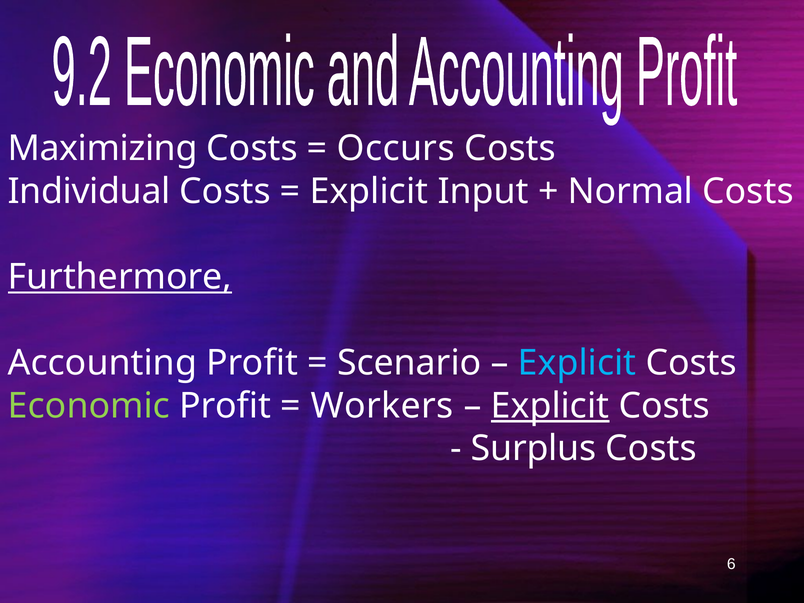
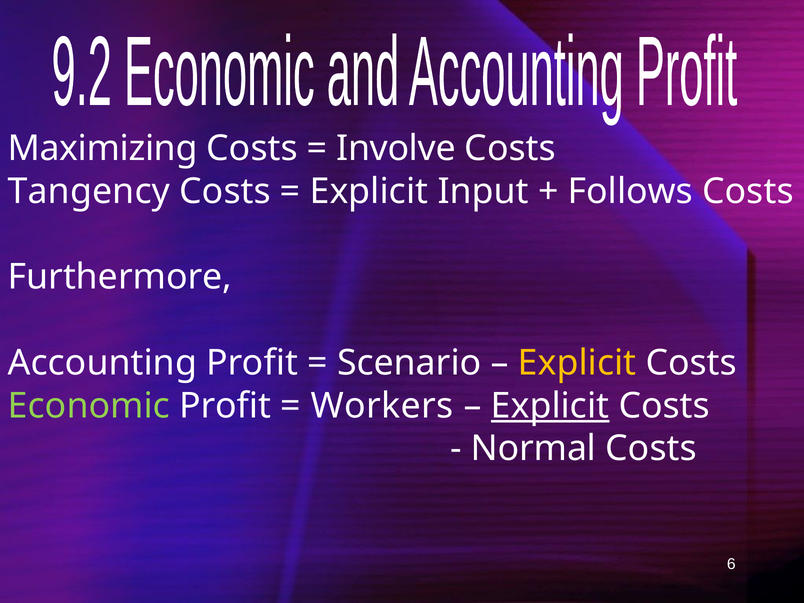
Occurs: Occurs -> Involve
Individual: Individual -> Tangency
Normal: Normal -> Follows
Furthermore underline: present -> none
Explicit at (577, 363) colour: light blue -> yellow
Surplus: Surplus -> Normal
